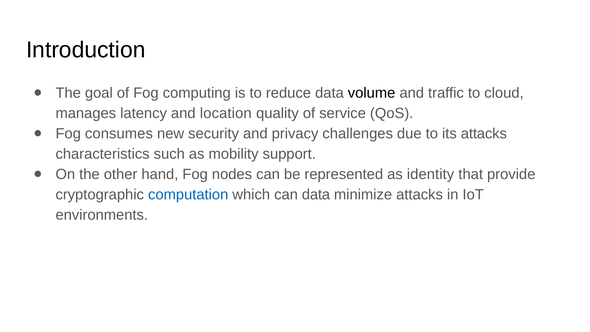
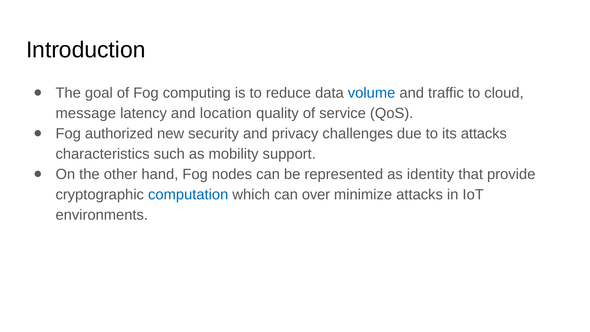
volume colour: black -> blue
manages: manages -> message
consumes: consumes -> authorized
can data: data -> over
